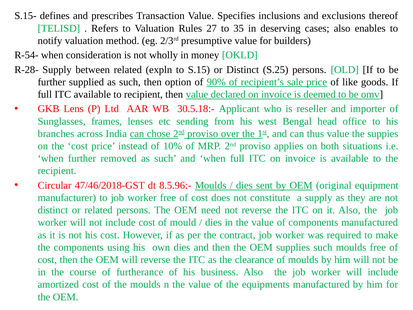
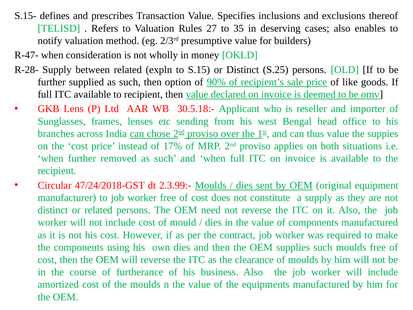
R-54-: R-54- -> R-47-
10%: 10% -> 17%
47/46/2018-GST: 47/46/2018-GST -> 47/24/2018-GST
8.5.96:-: 8.5.96:- -> 2.3.99:-
